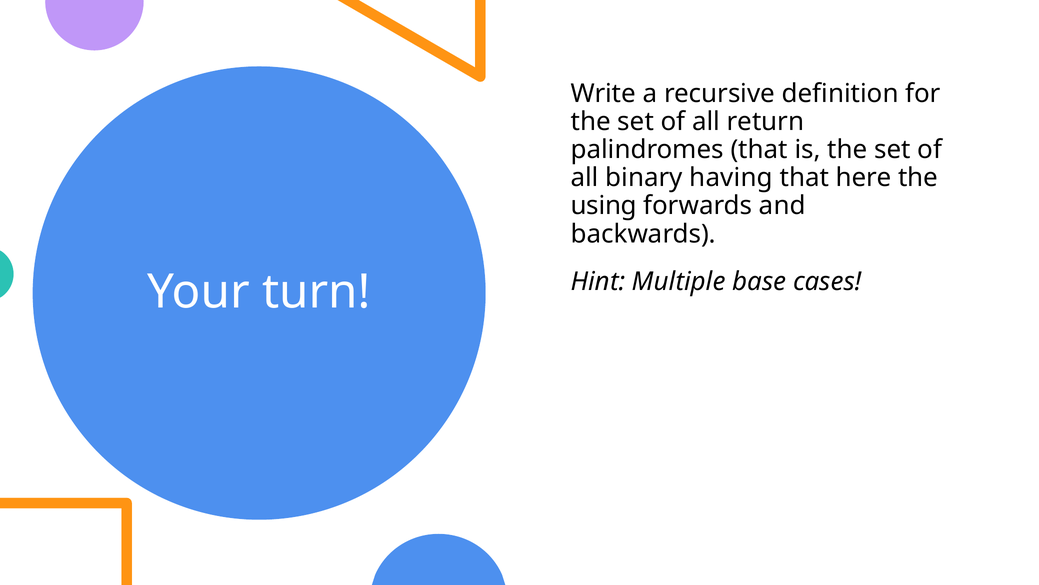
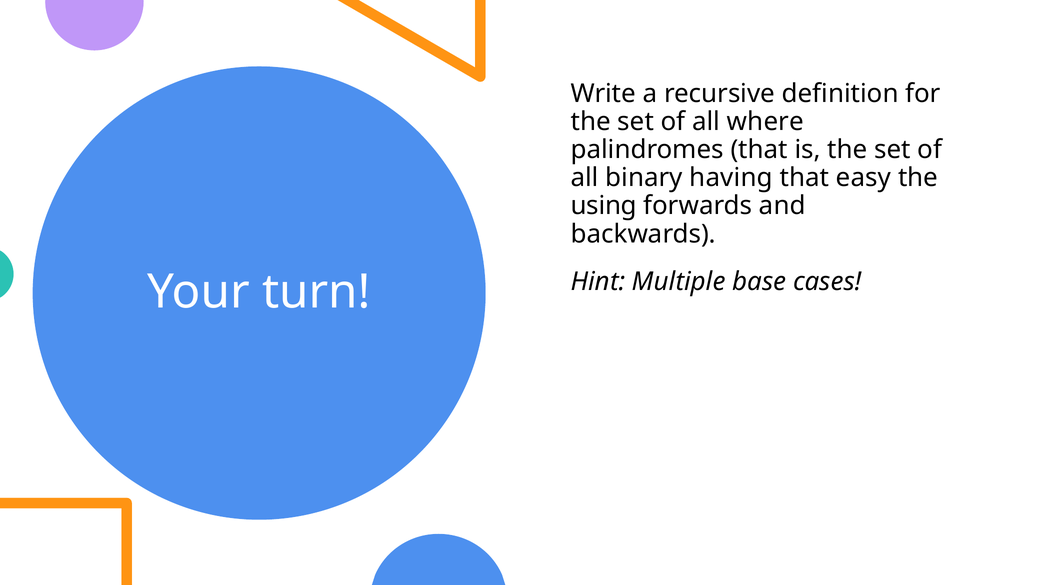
return: return -> where
here: here -> easy
